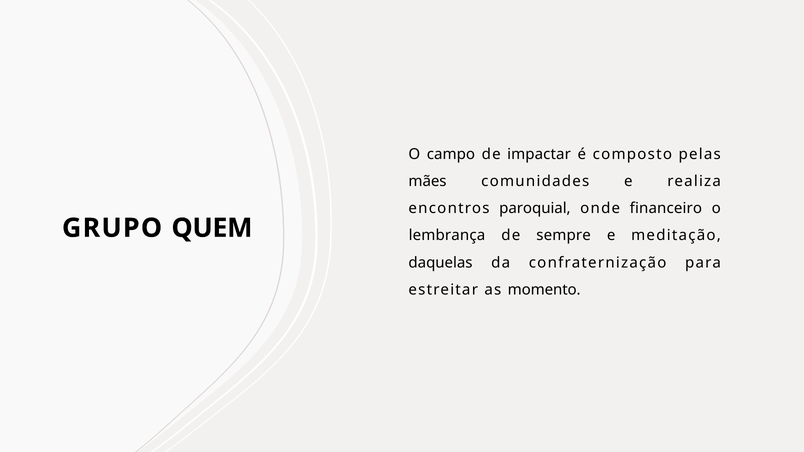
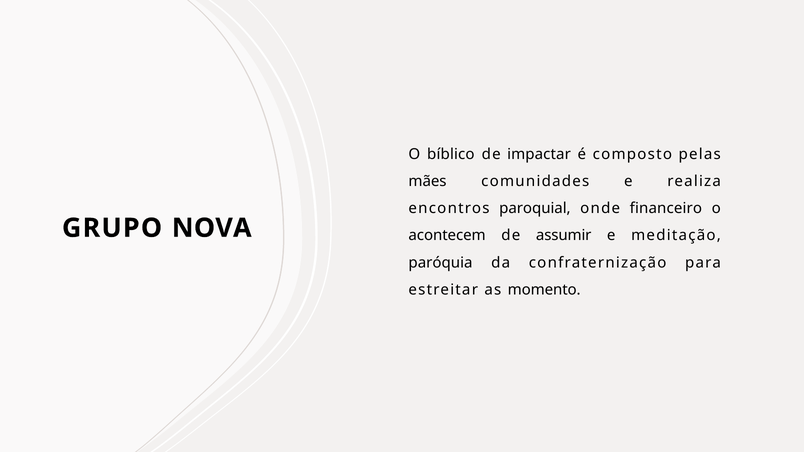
campo: campo -> bíblico
QUEM: QUEM -> NOVA
lembrança: lembrança -> acontecem
sempre: sempre -> assumir
daquelas: daquelas -> paróquia
